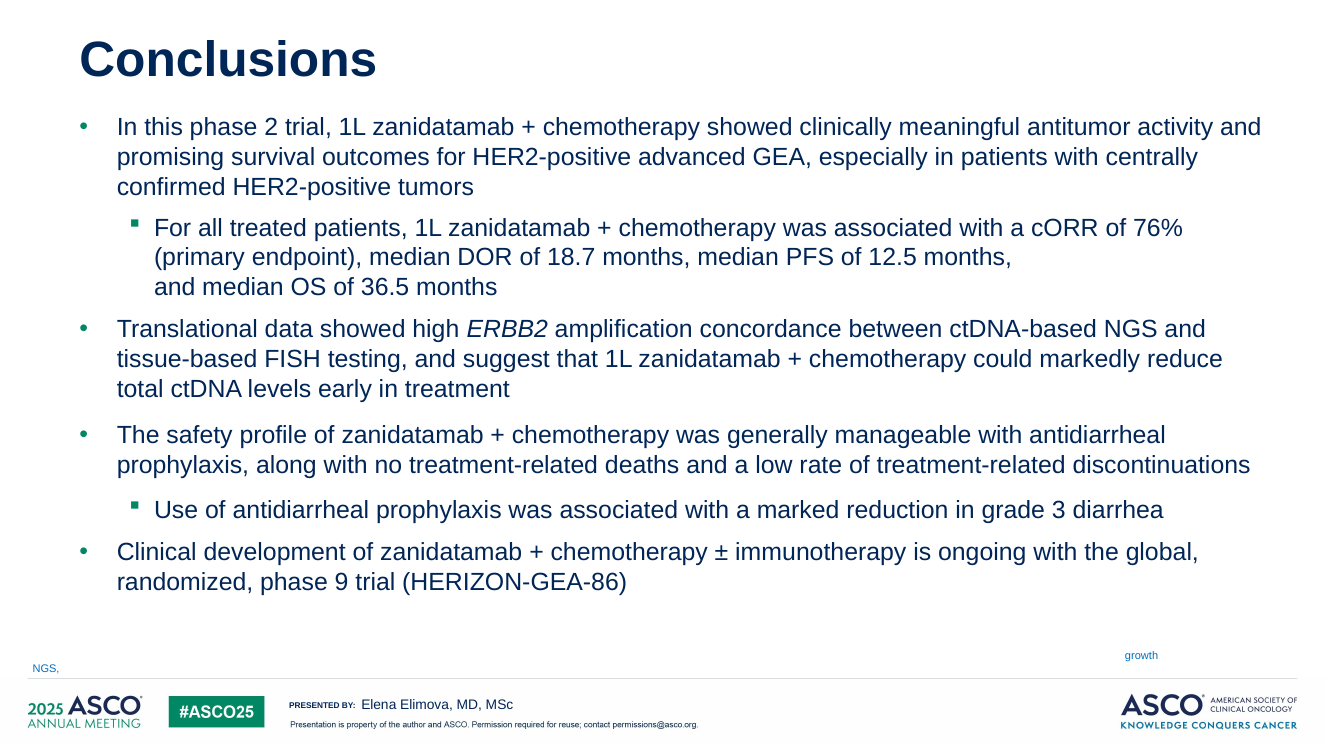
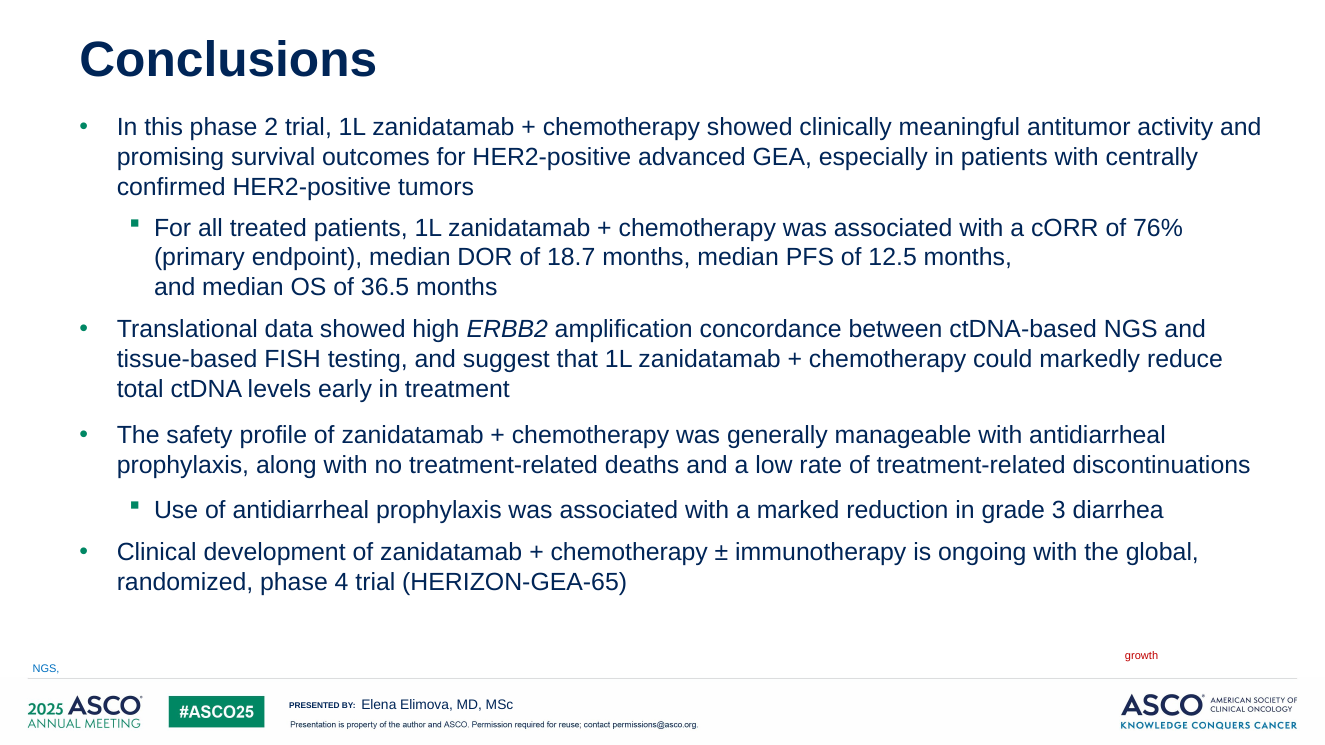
9: 9 -> 4
HERIZON-GEA-86: HERIZON-GEA-86 -> HERIZON-GEA-65
growth colour: blue -> red
